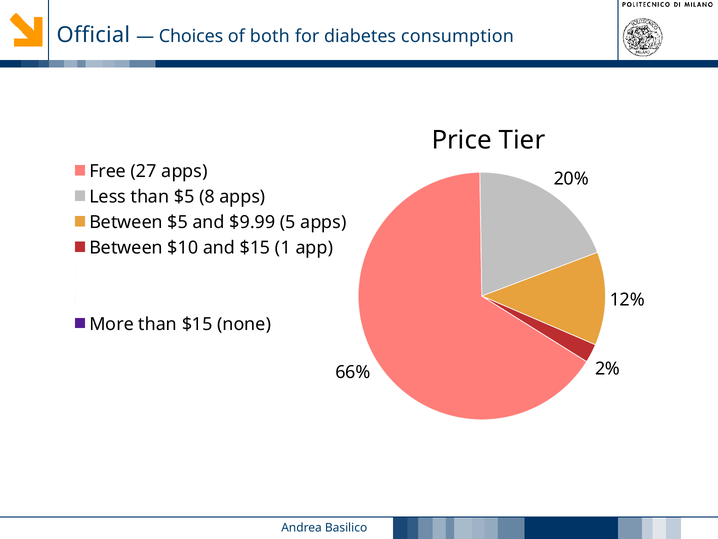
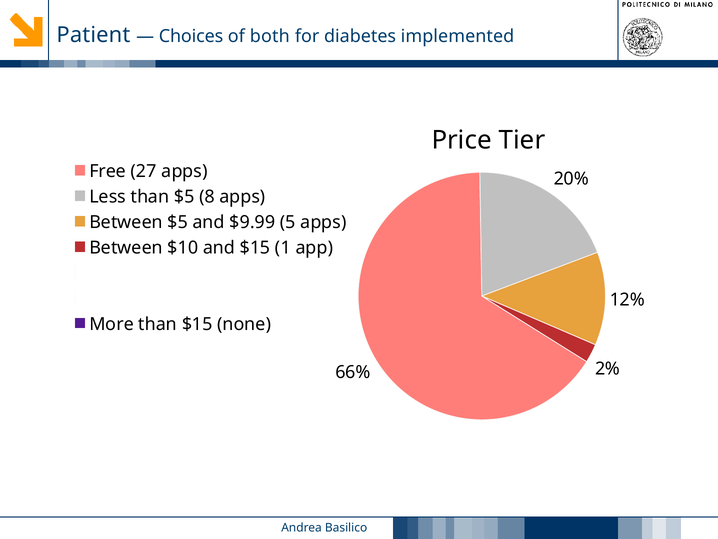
Official: Official -> Patient
consumption: consumption -> implemented
